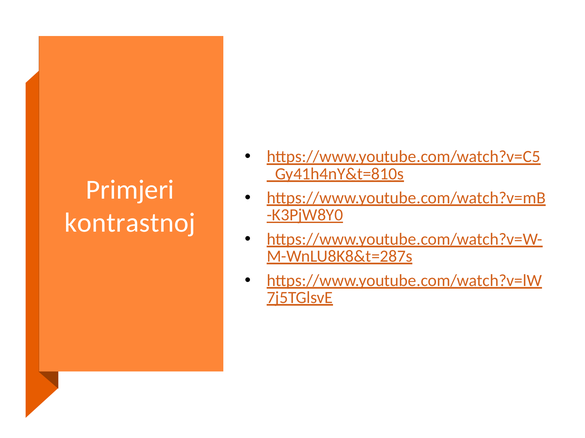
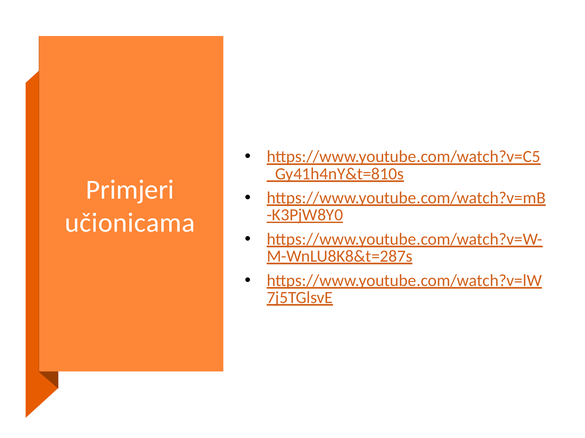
kontrastnoj: kontrastnoj -> učionicama
